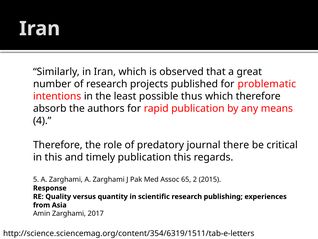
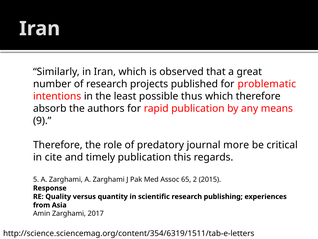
4: 4 -> 9
there: there -> more
in this: this -> cite
